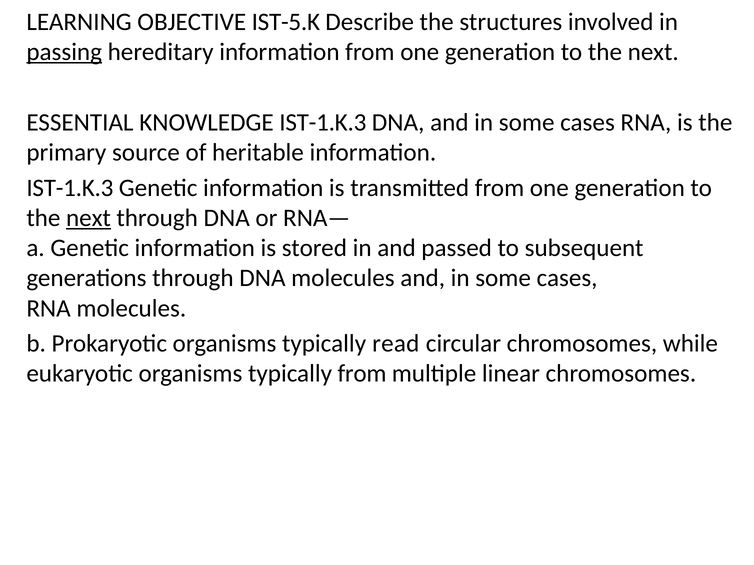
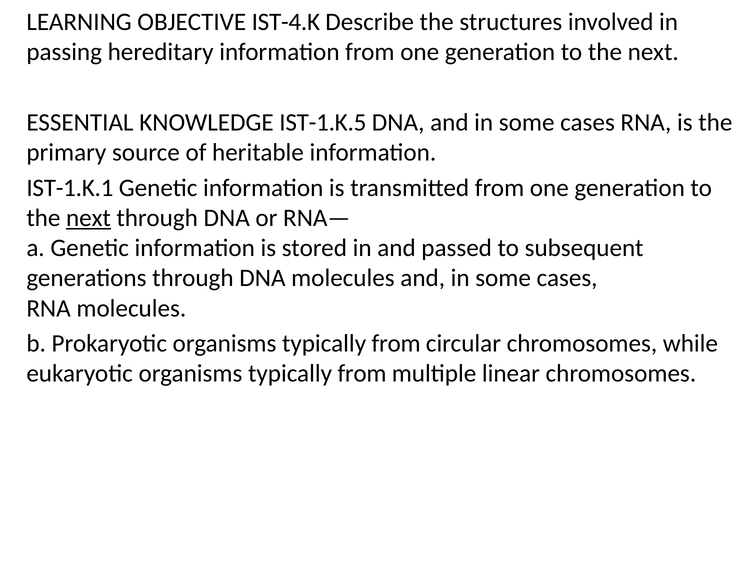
IST-5.K: IST-5.K -> IST-4.K
passing underline: present -> none
KNOWLEDGE IST-1.K.3: IST-1.K.3 -> IST-1.K.5
IST-1.K.3 at (70, 188): IST-1.K.3 -> IST-1.K.1
Prokaryotic organisms typically read: read -> from
